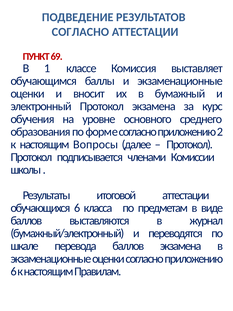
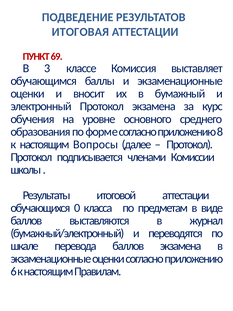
СОГЛАСНО at (80, 32): СОГЛАСНО -> ИТОГОВАЯ
1: 1 -> 3
2: 2 -> 8
обучающихся 6: 6 -> 0
